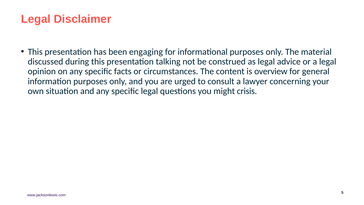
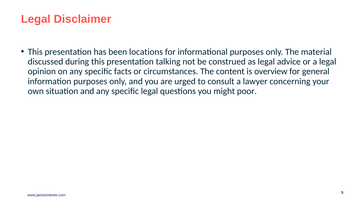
engaging: engaging -> locations
crisis: crisis -> poor
